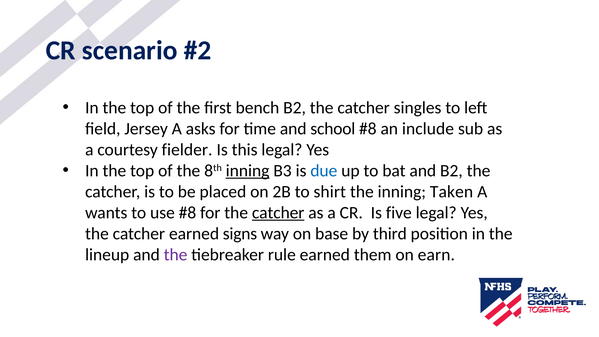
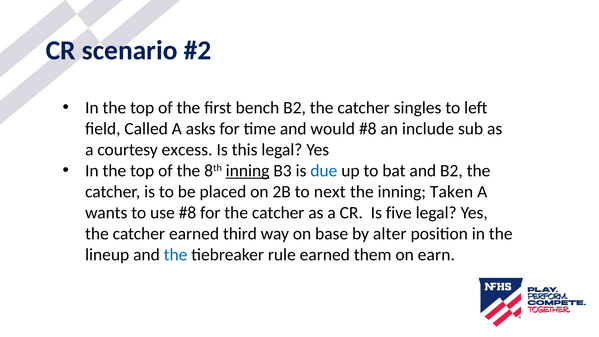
Jersey: Jersey -> Called
school: school -> would
fielder: fielder -> excess
shirt: shirt -> next
catcher at (278, 213) underline: present -> none
signs: signs -> third
third: third -> alter
the at (176, 255) colour: purple -> blue
